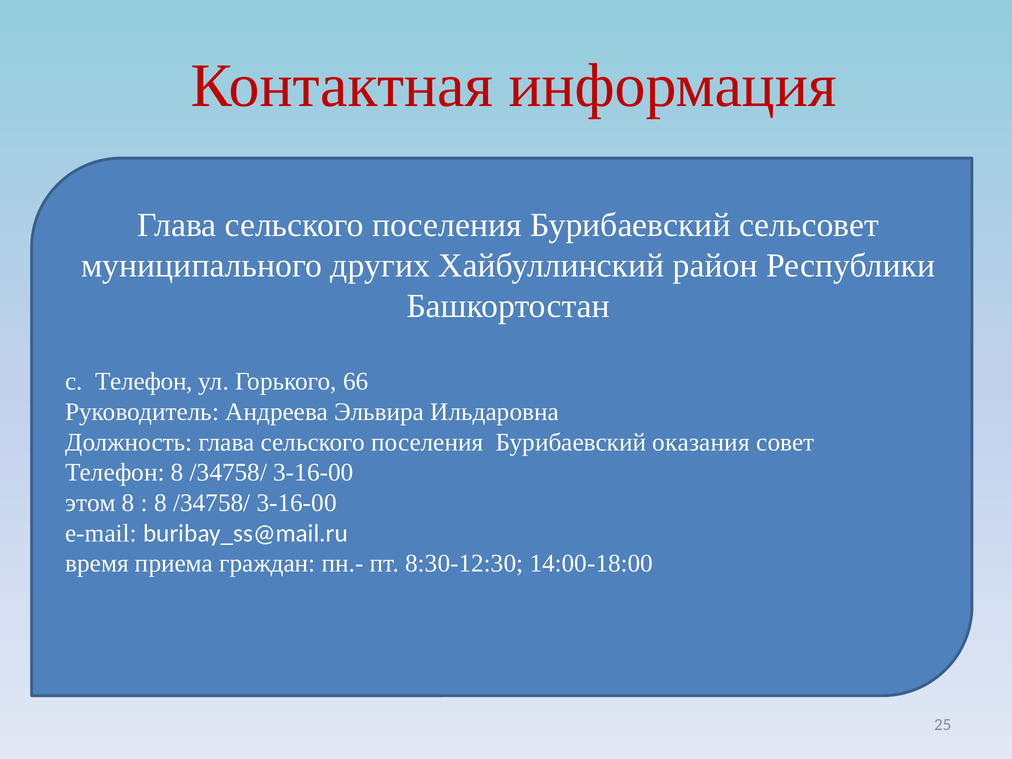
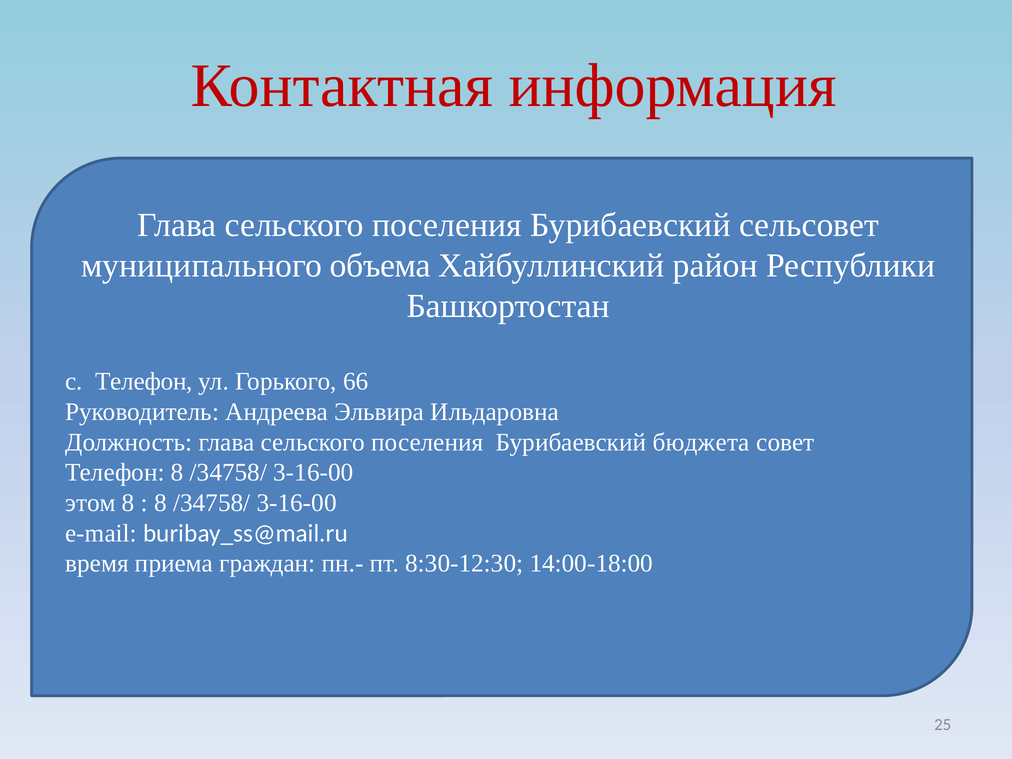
других: других -> объема
оказания: оказания -> бюджета
